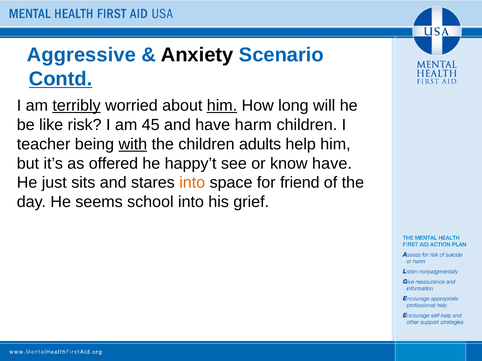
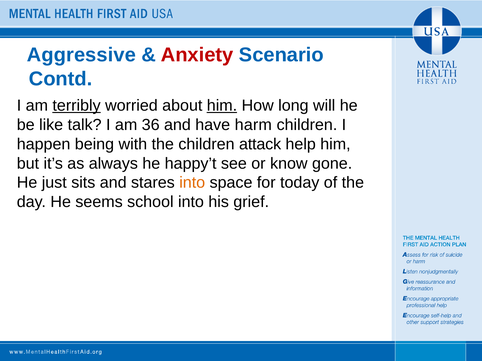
Anxiety colour: black -> red
Contd underline: present -> none
risk: risk -> talk
45: 45 -> 36
teacher: teacher -> happen
with underline: present -> none
adults: adults -> attack
offered: offered -> always
know have: have -> gone
friend: friend -> today
